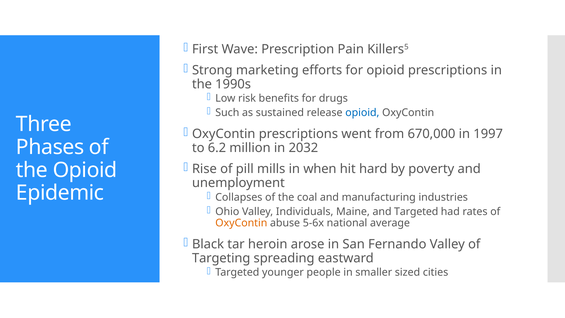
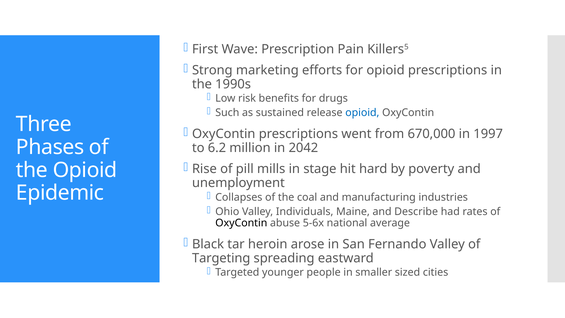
2032: 2032 -> 2042
when: when -> stage
and Targeted: Targeted -> Describe
OxyContin at (241, 223) colour: orange -> black
